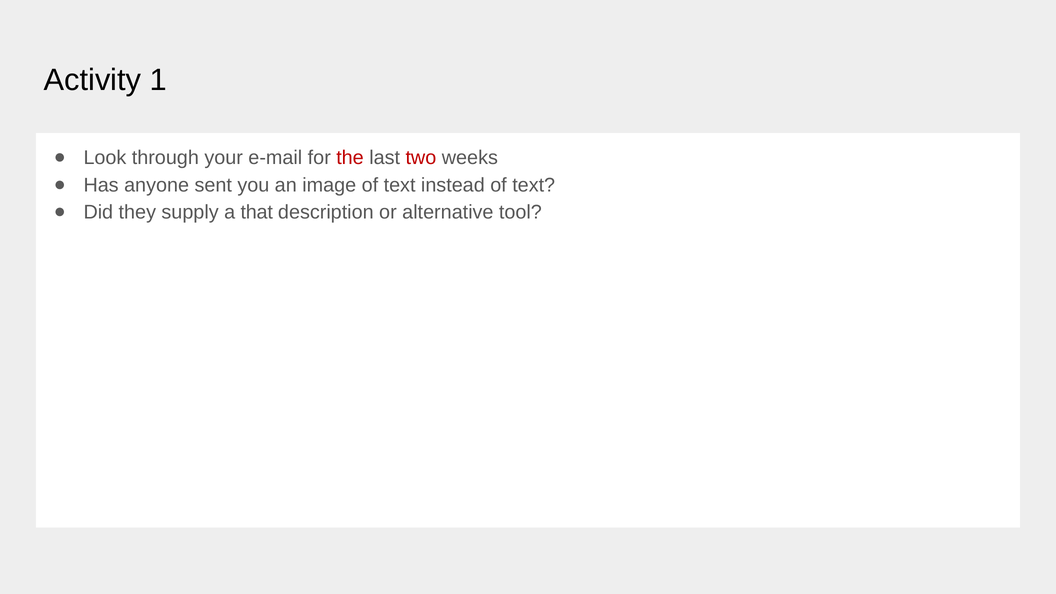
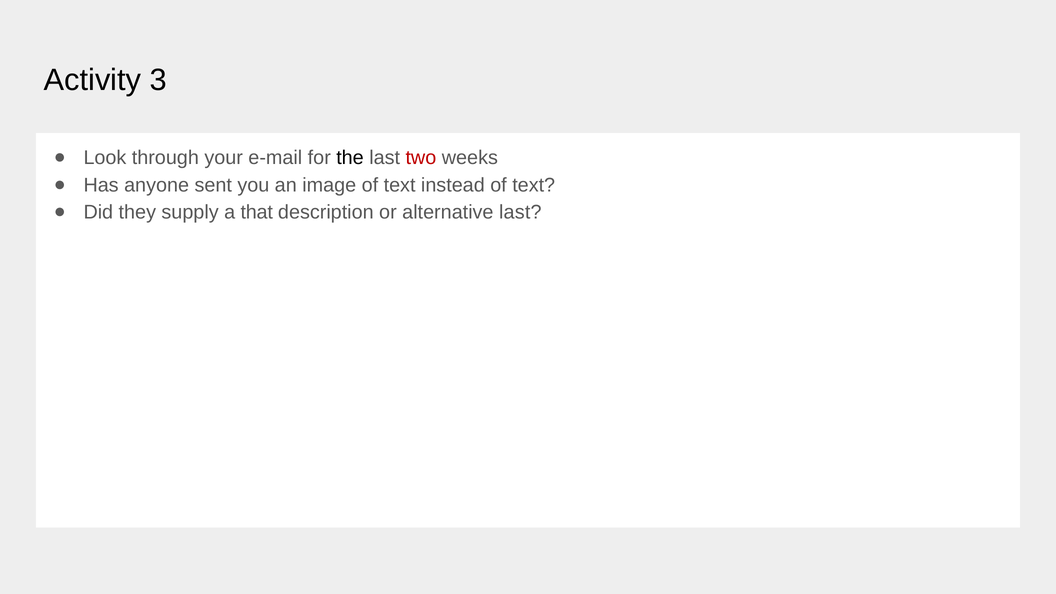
1: 1 -> 3
the colour: red -> black
alternative tool: tool -> last
